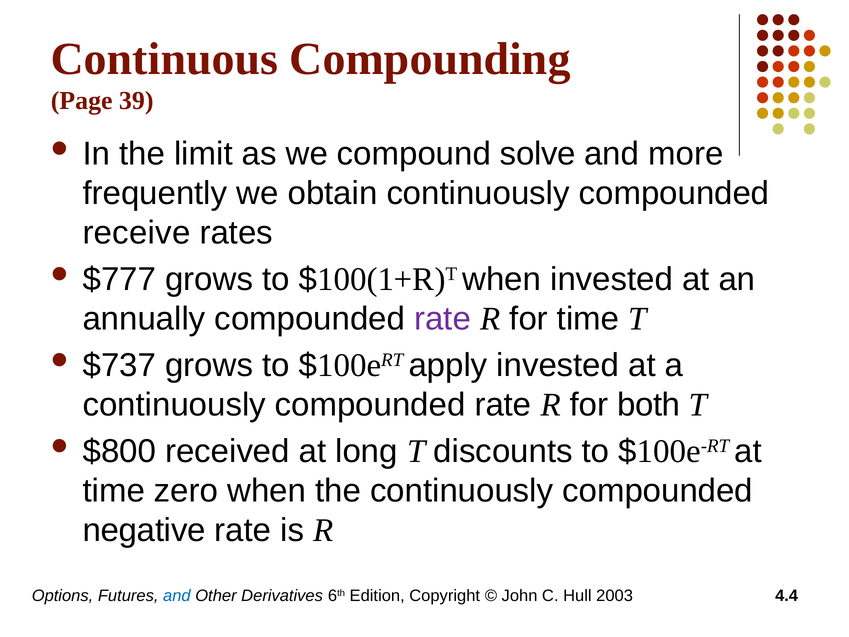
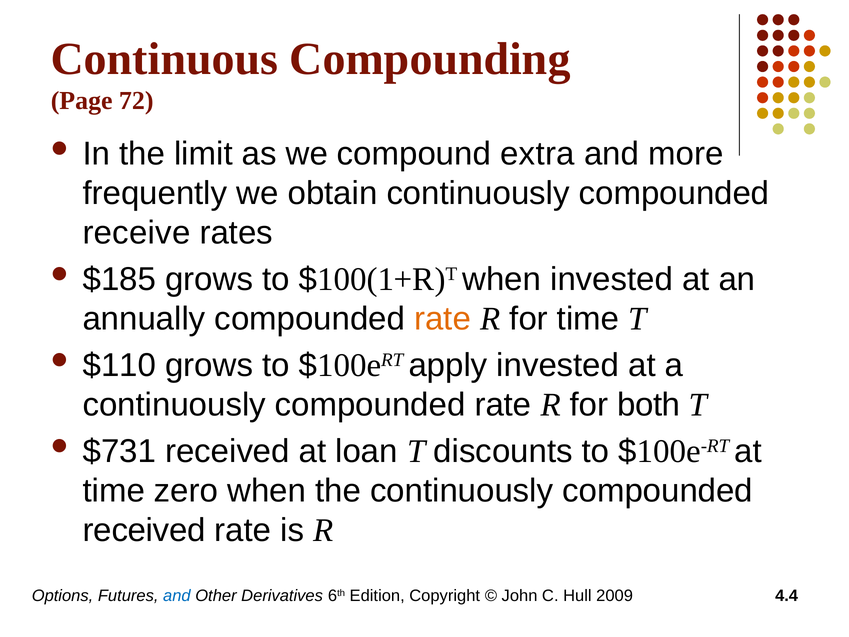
39: 39 -> 72
solve: solve -> extra
$777: $777 -> $185
rate at (443, 319) colour: purple -> orange
$737: $737 -> $110
$800: $800 -> $731
long: long -> loan
negative at (144, 530): negative -> received
2003: 2003 -> 2009
